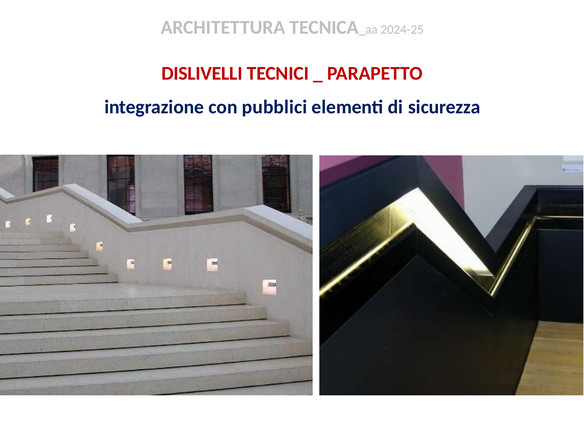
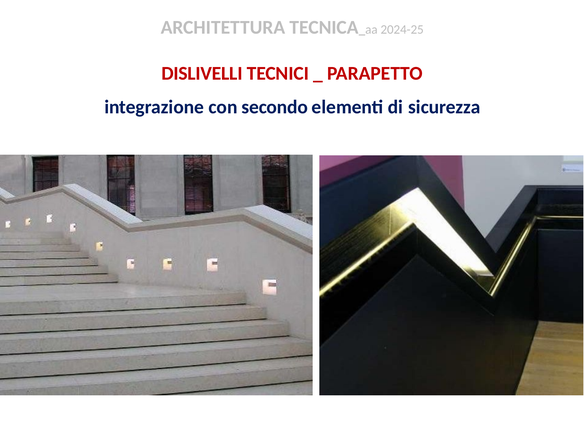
pubblici: pubblici -> secondo
